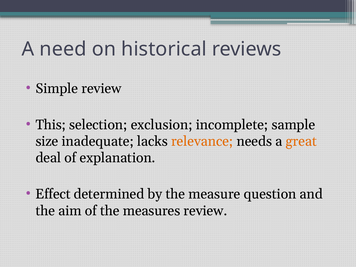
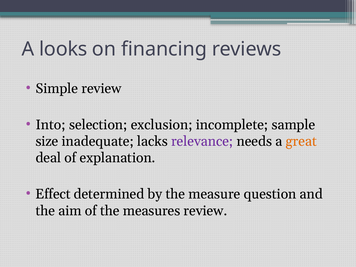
need: need -> looks
historical: historical -> financing
This: This -> Into
relevance colour: orange -> purple
